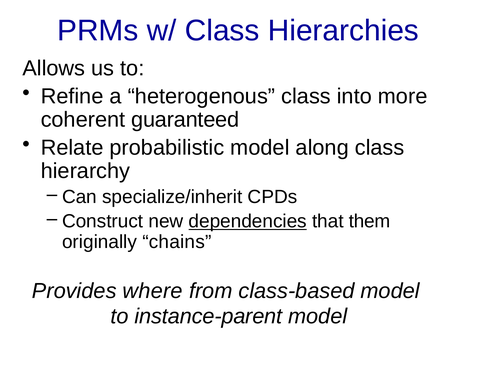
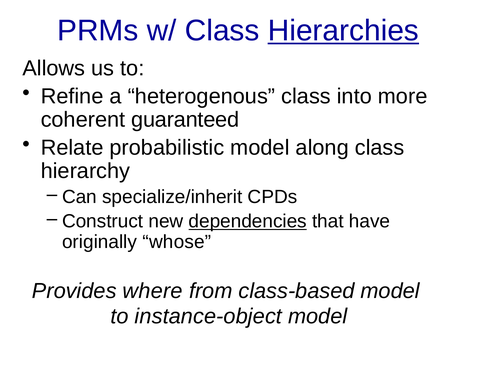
Hierarchies underline: none -> present
them: them -> have
chains: chains -> whose
instance-parent: instance-parent -> instance-object
